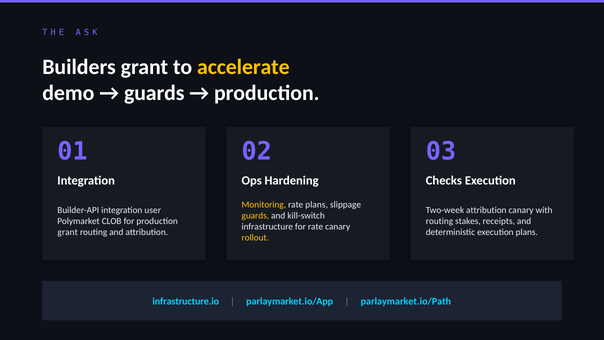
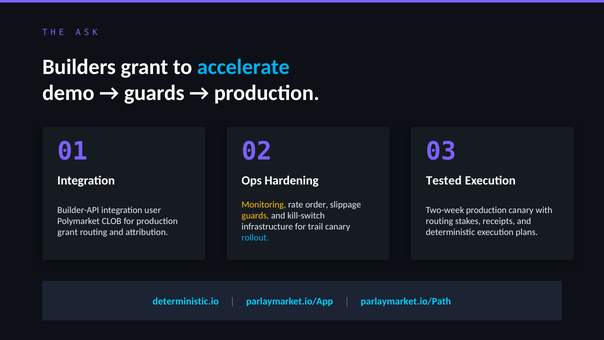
accelerate colour: yellow -> light blue
Checks: Checks -> Tested
rate plans: plans -> order
Two-week attribution: attribution -> production
for rate: rate -> trail
rollout colour: yellow -> light blue
infrastructure.io: infrastructure.io -> deterministic.io
